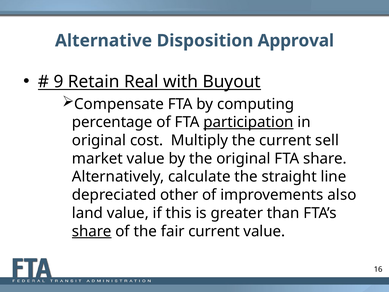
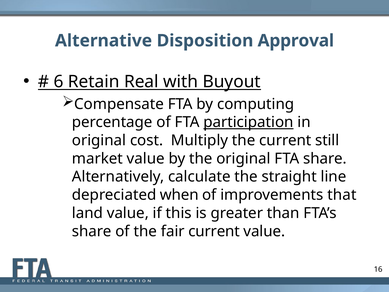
9: 9 -> 6
sell: sell -> still
other: other -> when
also: also -> that
share at (92, 231) underline: present -> none
